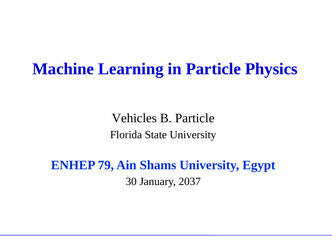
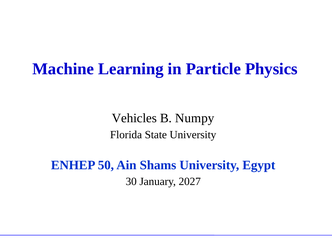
B Particle: Particle -> Numpy
79: 79 -> 50
2037: 2037 -> 2027
